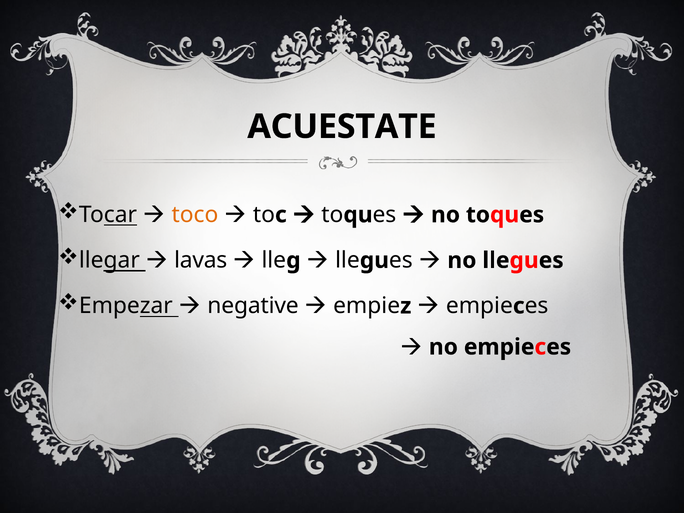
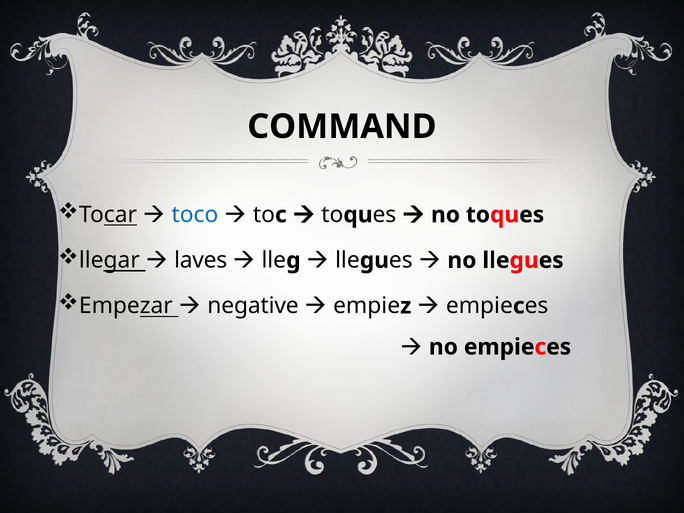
ACUESTATE: ACUESTATE -> COMMAND
toco colour: orange -> blue
lavas: lavas -> laves
